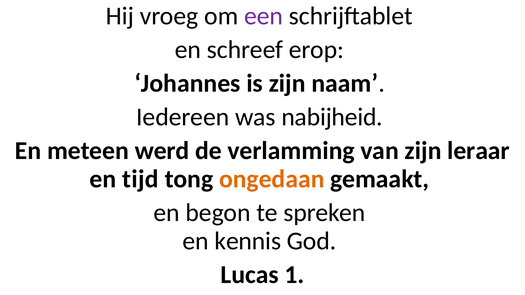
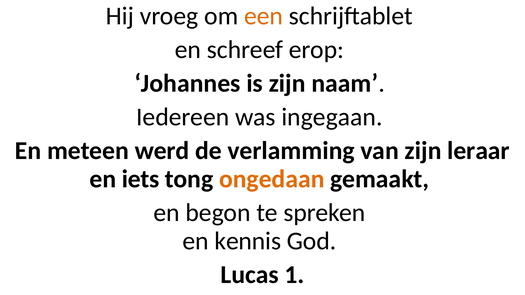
een colour: purple -> orange
nabijheid: nabijheid -> ingegaan
tijd: tijd -> iets
